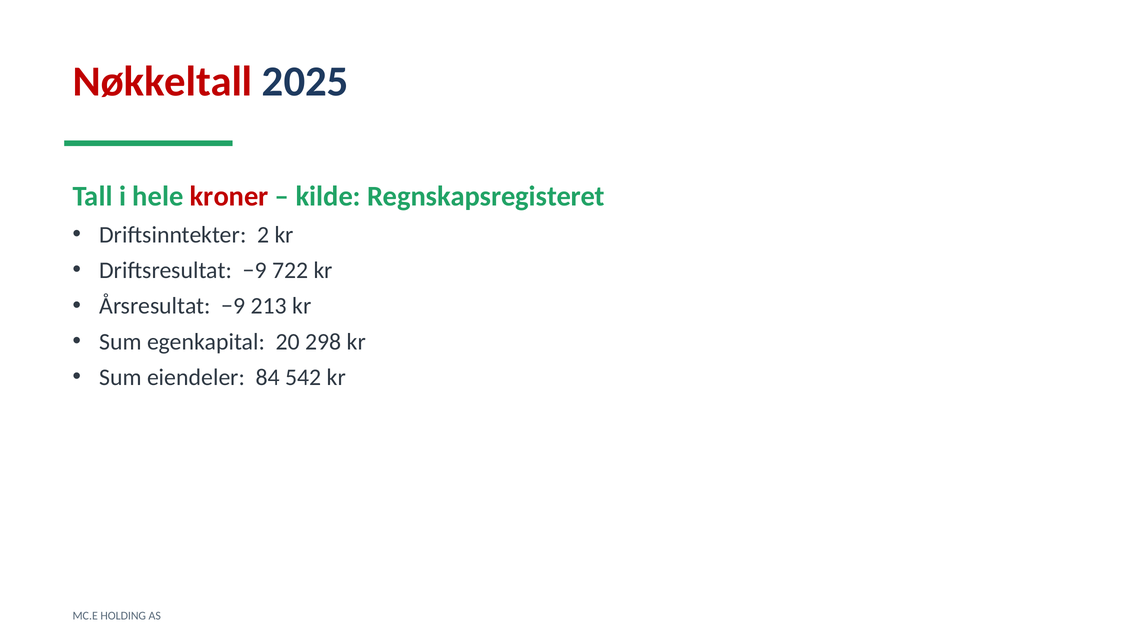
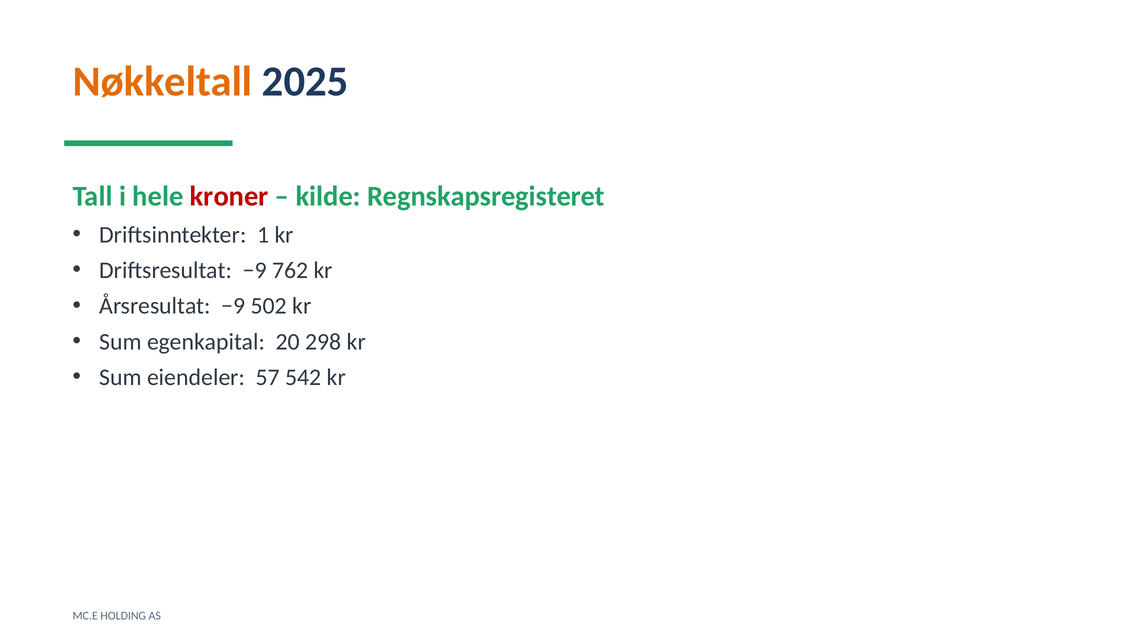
Nøkkeltall colour: red -> orange
2: 2 -> 1
722: 722 -> 762
213: 213 -> 502
84: 84 -> 57
